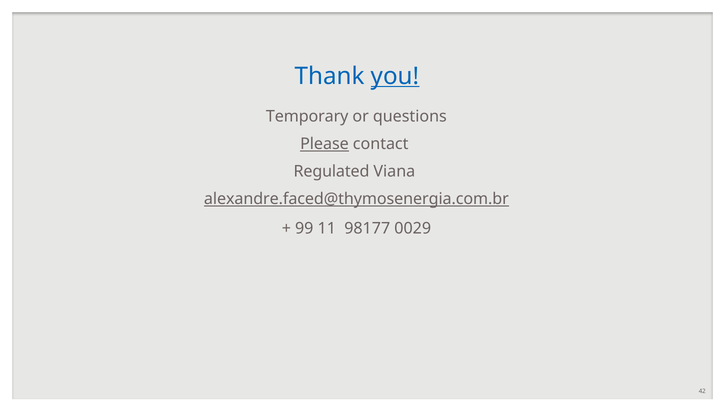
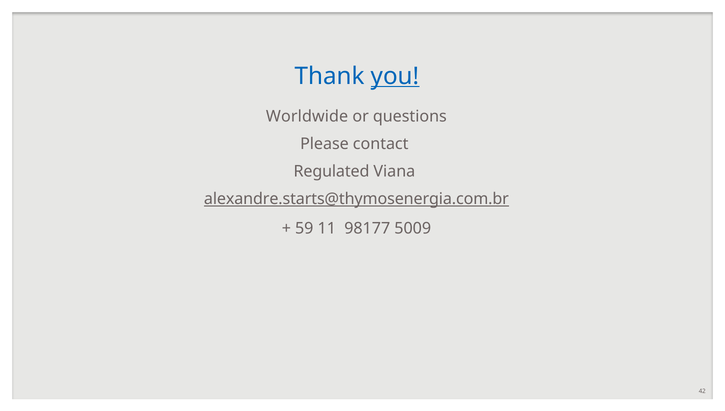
Temporary: Temporary -> Worldwide
Please underline: present -> none
alexandre.faced@thymosenergia.com.br: alexandre.faced@thymosenergia.com.br -> alexandre.starts@thymosenergia.com.br
99: 99 -> 59
0029: 0029 -> 5009
